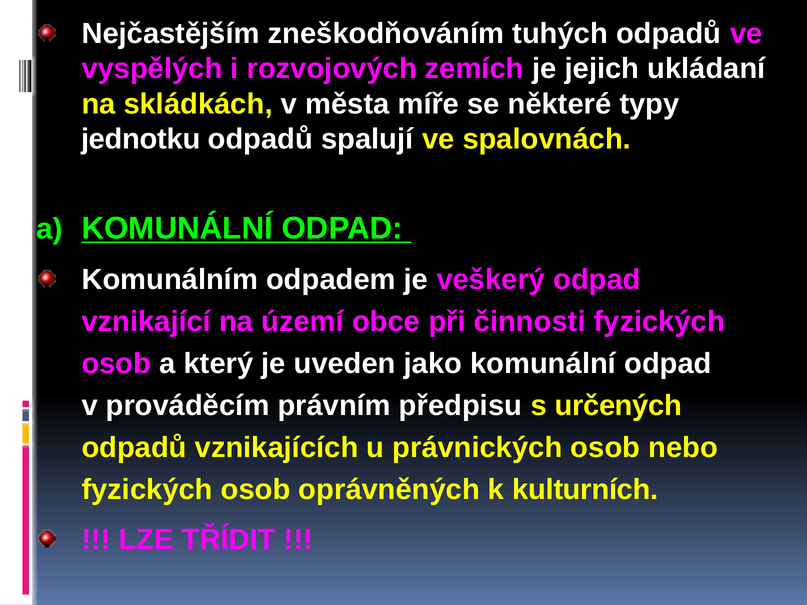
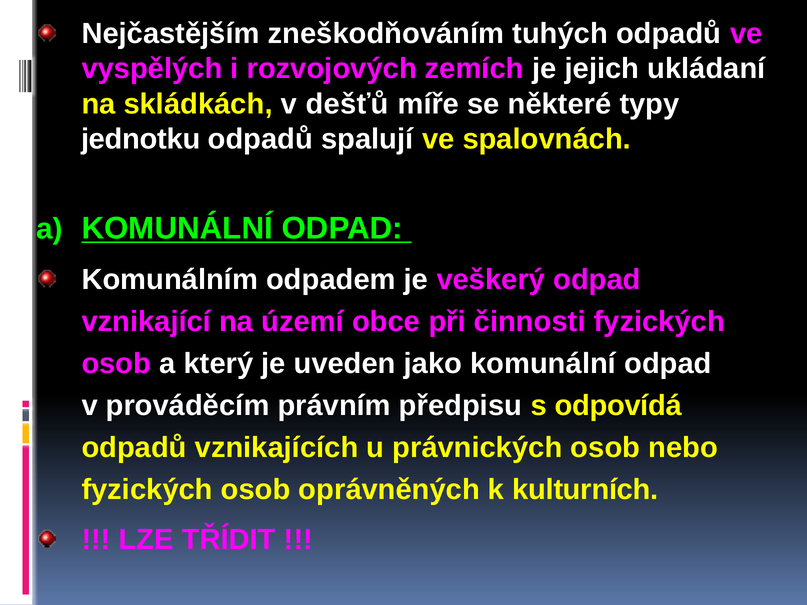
města: města -> dešťů
určených: určených -> odpovídá
